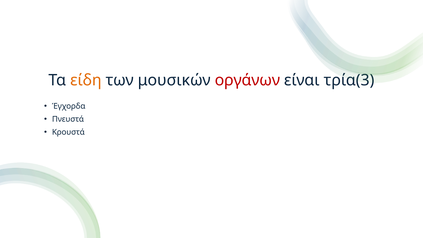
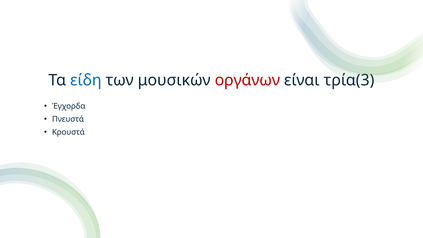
είδη colour: orange -> blue
